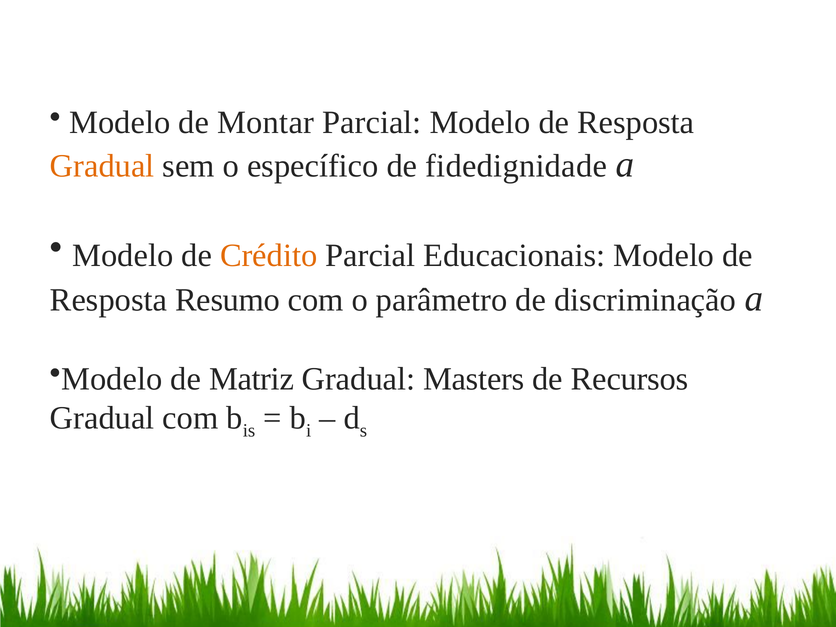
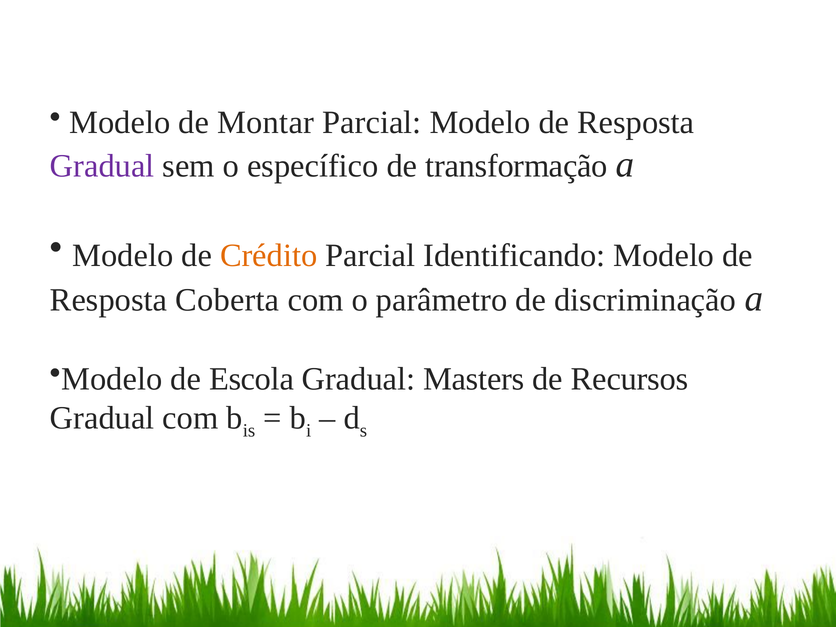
Gradual at (102, 166) colour: orange -> purple
fidedignidade: fidedignidade -> transformação
Educacionais: Educacionais -> Identificando
Resumo: Resumo -> Coberta
Matriz: Matriz -> Escola
